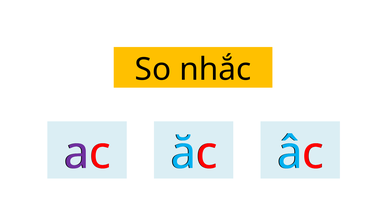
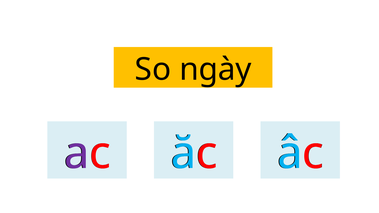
nhắc: nhắc -> ngày
